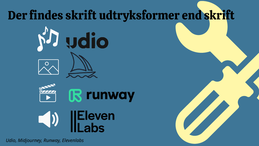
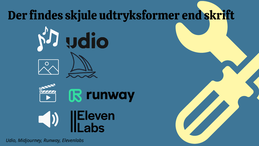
findes skrift: skrift -> skjule
